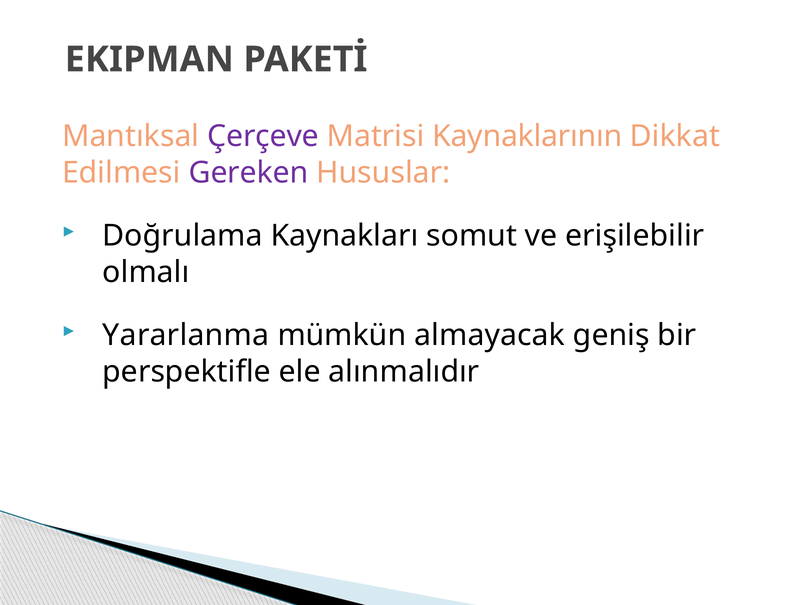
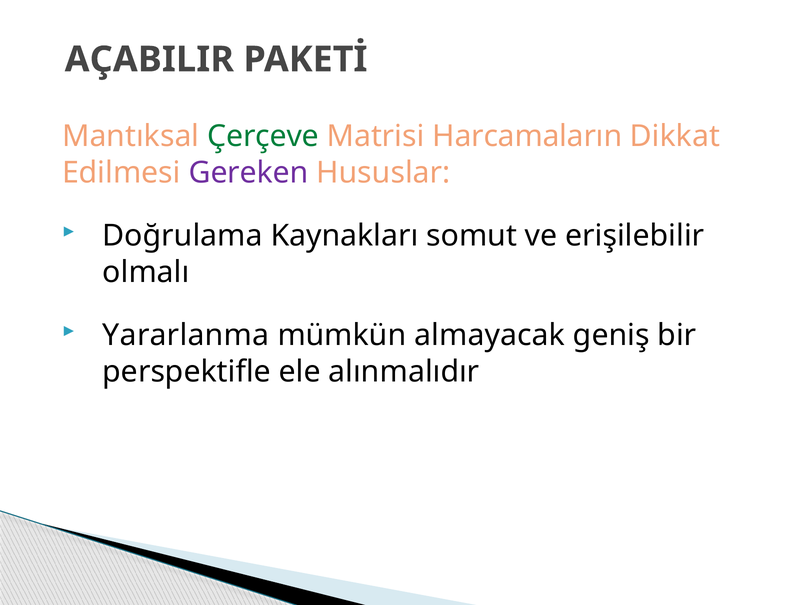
EKIPMAN: EKIPMAN -> AÇABILIR
Çerçeve colour: purple -> green
Kaynaklarının: Kaynaklarının -> Harcamaların
